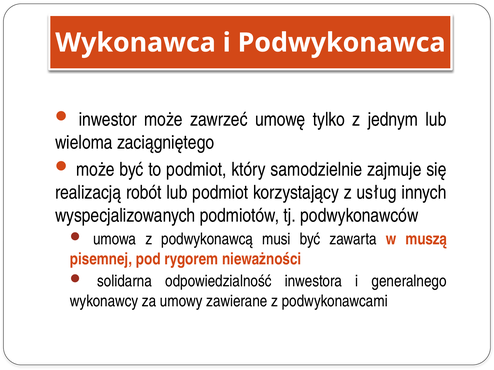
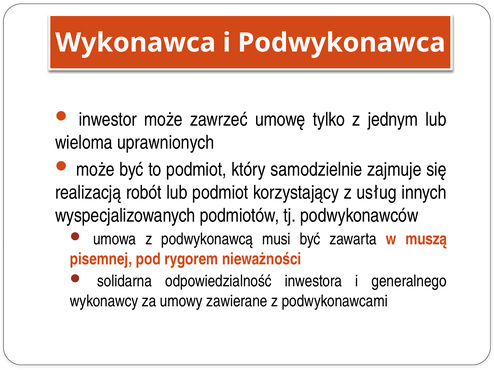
zaciągniętego: zaciągniętego -> uprawnionych
